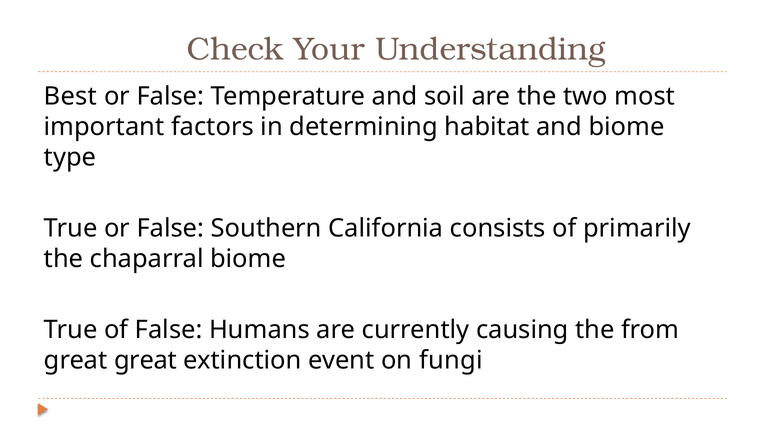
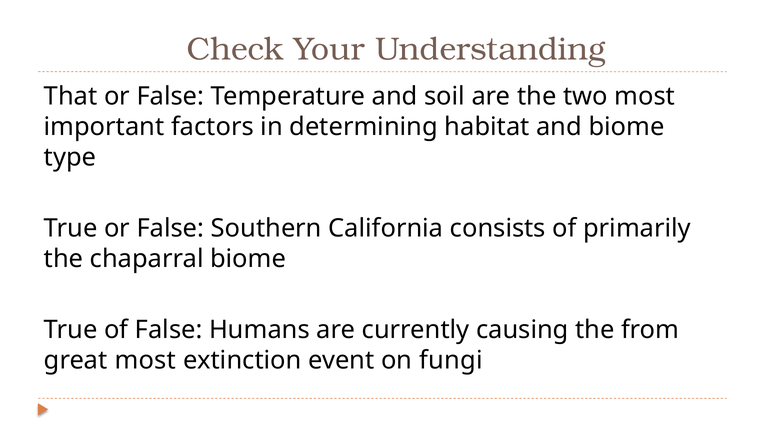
Best: Best -> That
great great: great -> most
